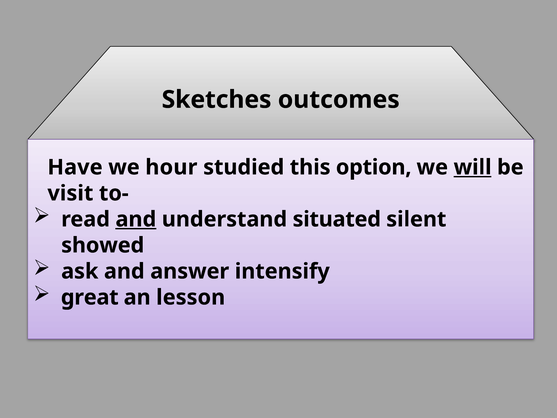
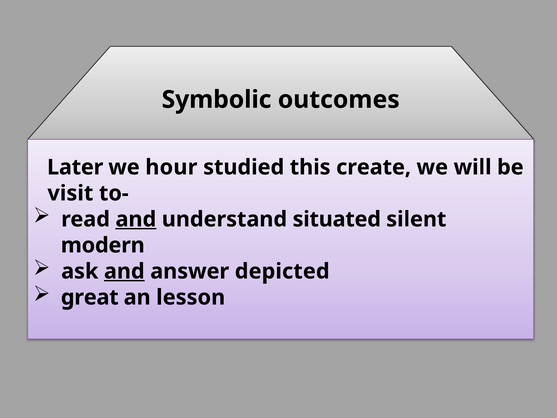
Sketches: Sketches -> Symbolic
Have: Have -> Later
option: option -> create
will underline: present -> none
showed: showed -> modern
and at (124, 271) underline: none -> present
intensify: intensify -> depicted
